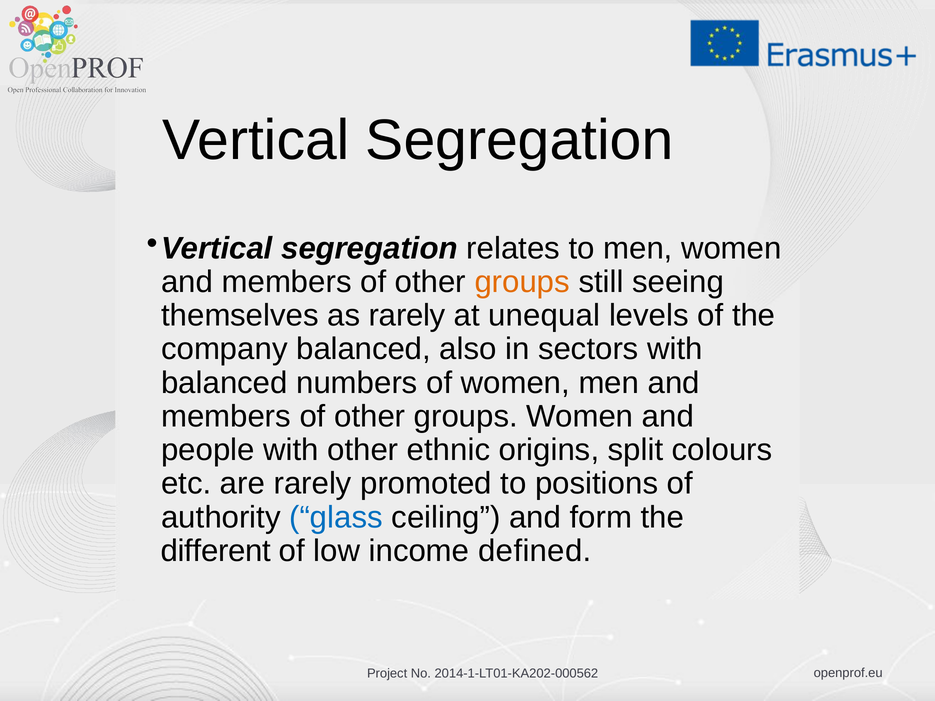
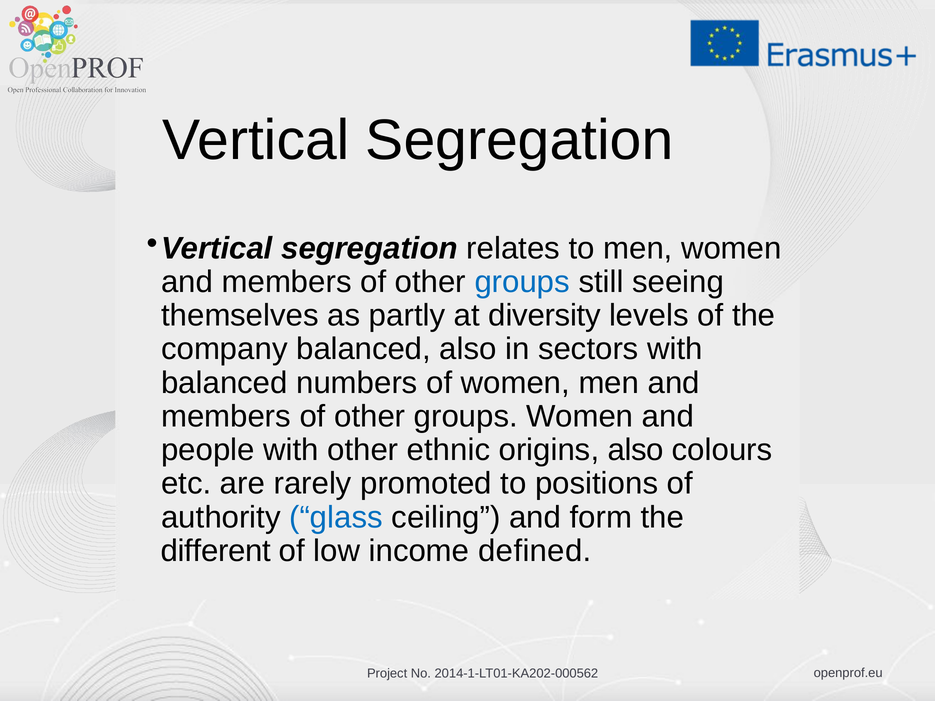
groups at (522, 282) colour: orange -> blue
as rarely: rarely -> partly
unequal: unequal -> diversity
origins split: split -> also
